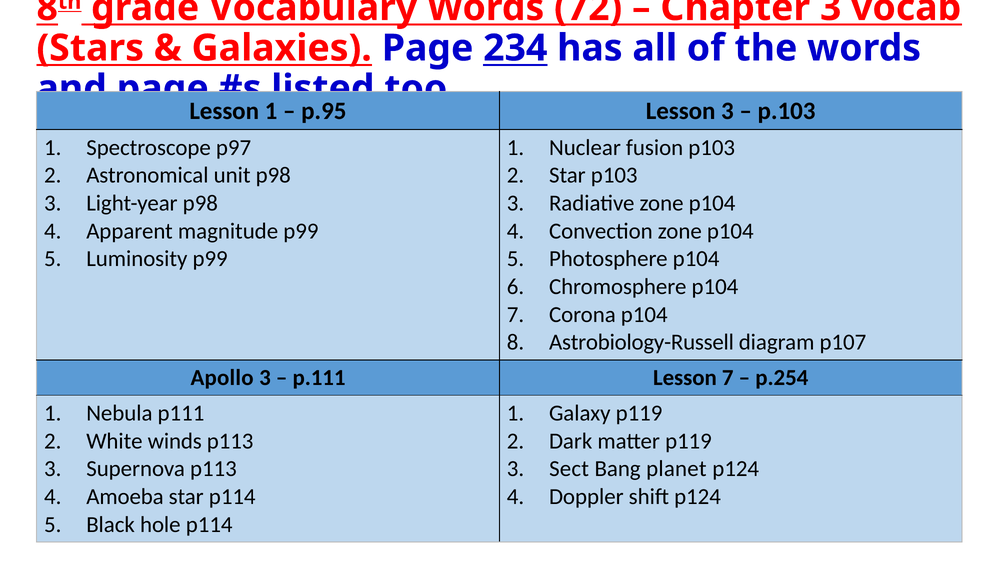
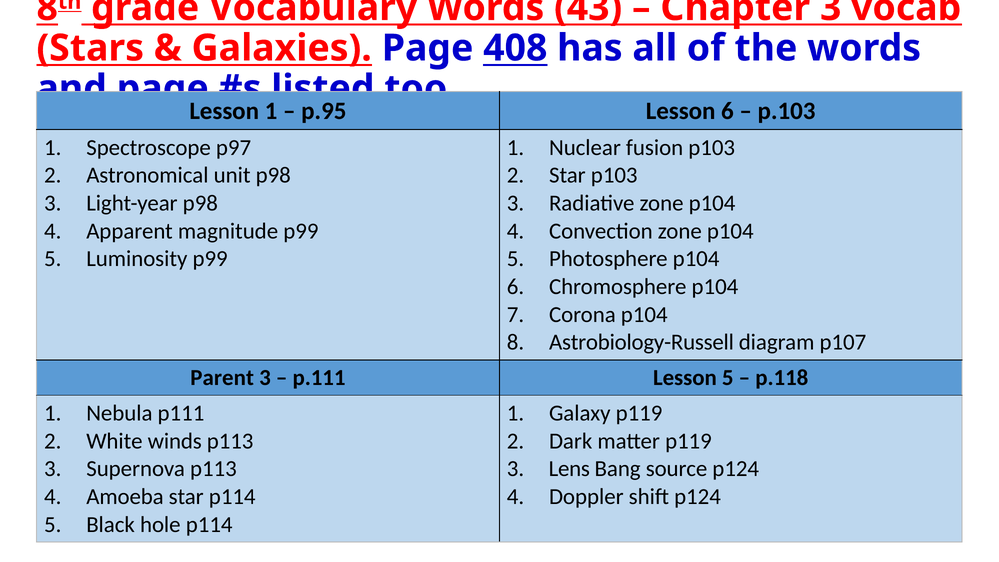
72: 72 -> 43
234: 234 -> 408
Lesson 3: 3 -> 6
Apollo: Apollo -> Parent
Lesson 7: 7 -> 5
p.254: p.254 -> p.118
Sect: Sect -> Lens
planet: planet -> source
